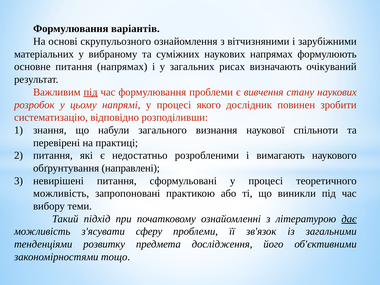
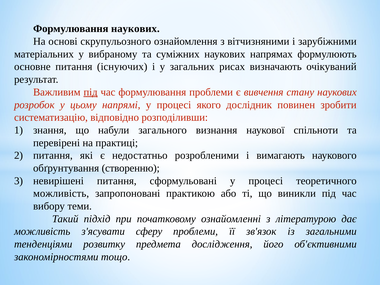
Формулювання варіантів: варіантів -> наукових
питання напрямах: напрямах -> існуючих
направлені: направлені -> створенню
дає underline: present -> none
